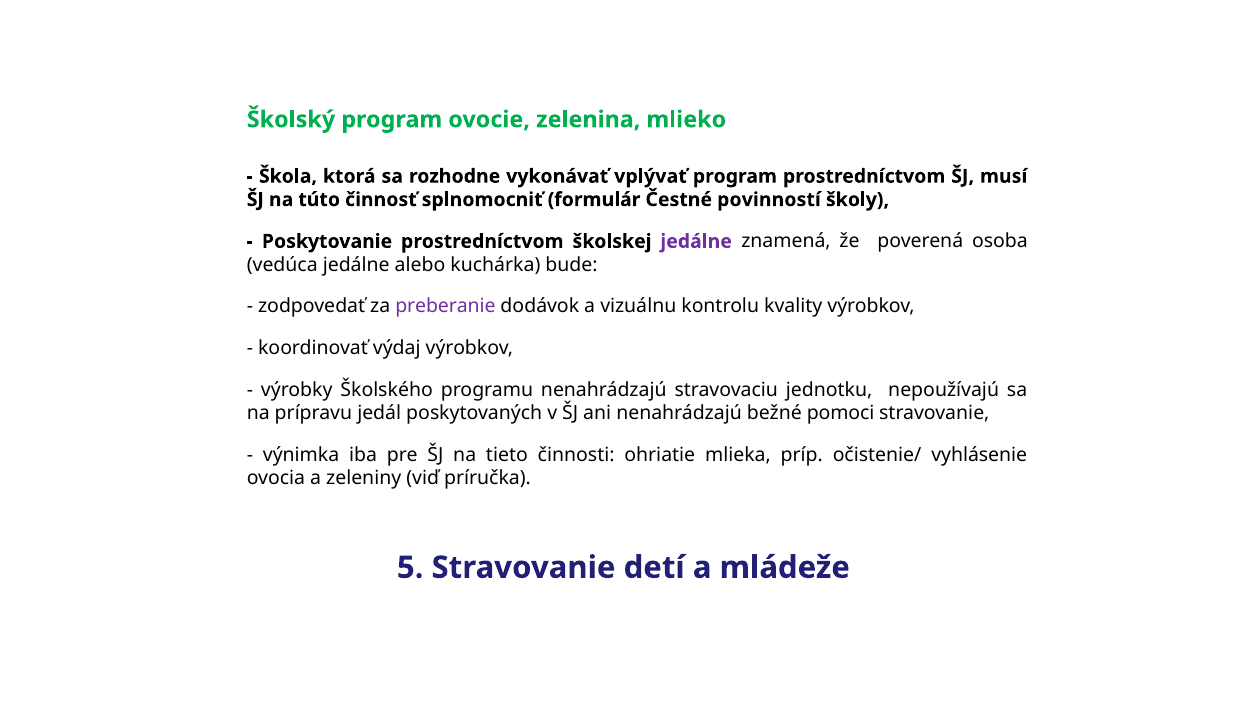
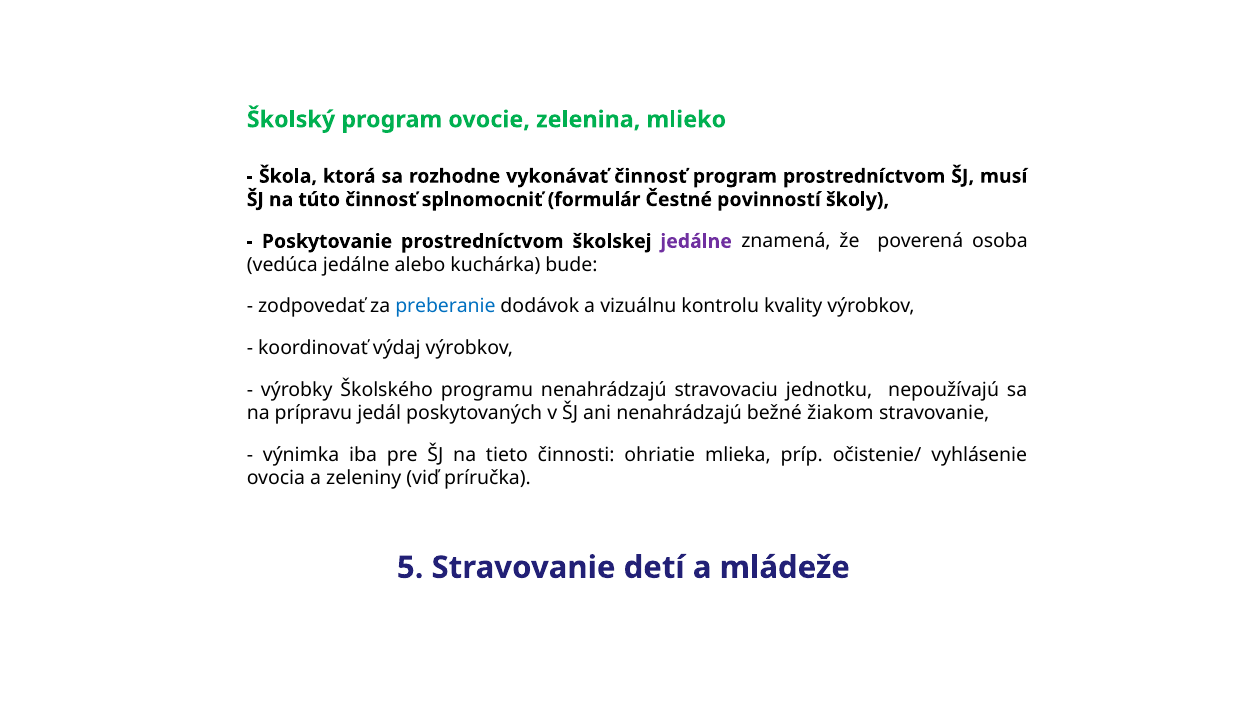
vykonávať vplývať: vplývať -> činnosť
preberanie colour: purple -> blue
pomoci: pomoci -> žiakom
